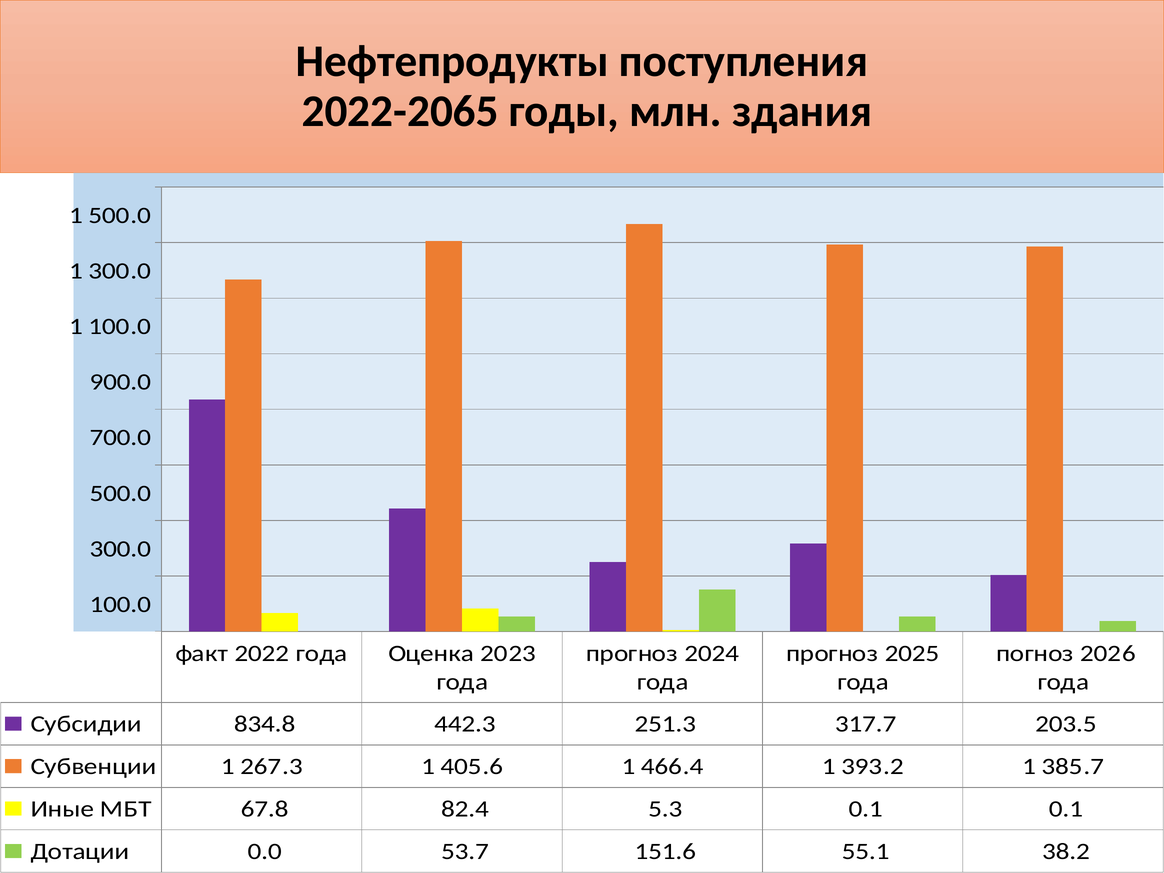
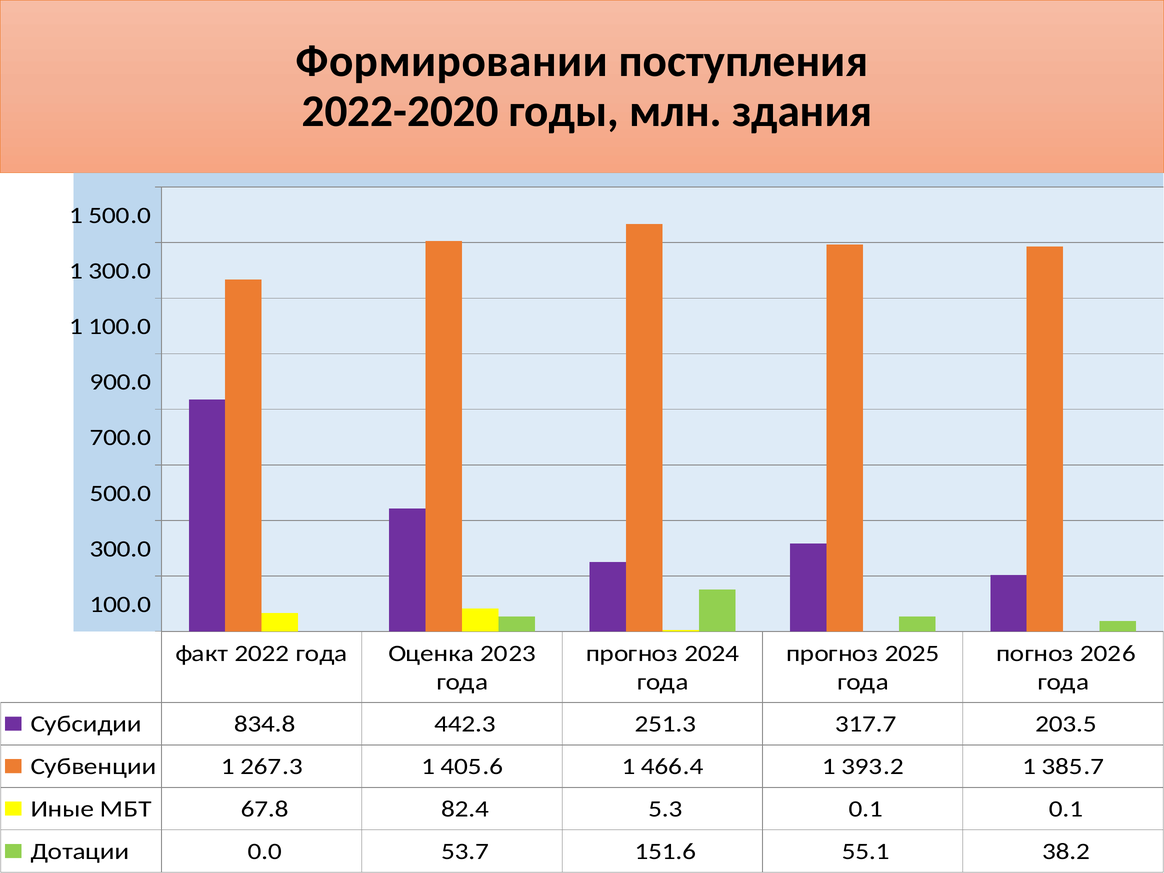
Нефтепродукты: Нефтепродукты -> Формировании
2022-2065: 2022-2065 -> 2022-2020
